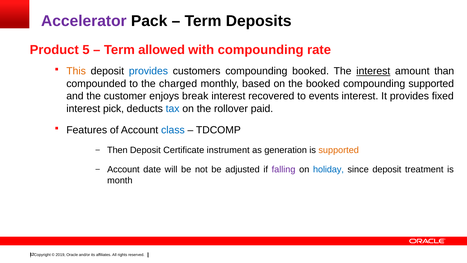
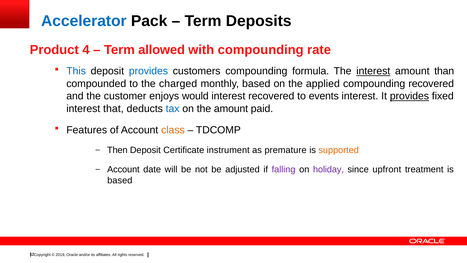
Accelerator colour: purple -> blue
5: 5 -> 4
This colour: orange -> blue
compounding booked: booked -> formula
the booked: booked -> applied
compounding supported: supported -> recovered
break: break -> would
provides at (409, 96) underline: none -> present
pick: pick -> that
the rollover: rollover -> amount
class colour: blue -> orange
generation: generation -> premature
holiday colour: blue -> purple
since deposit: deposit -> upfront
month at (120, 180): month -> based
